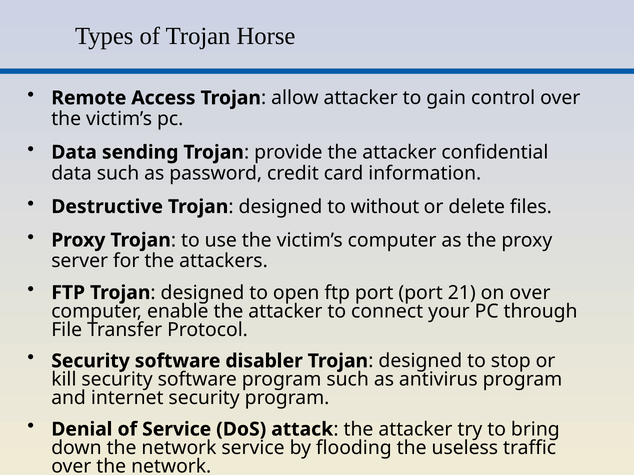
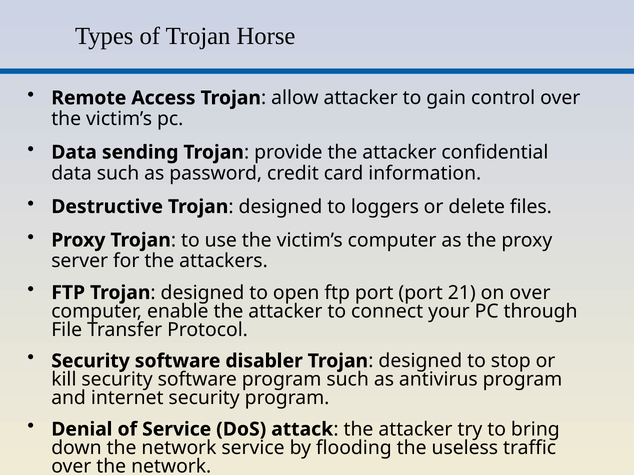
without: without -> loggers
